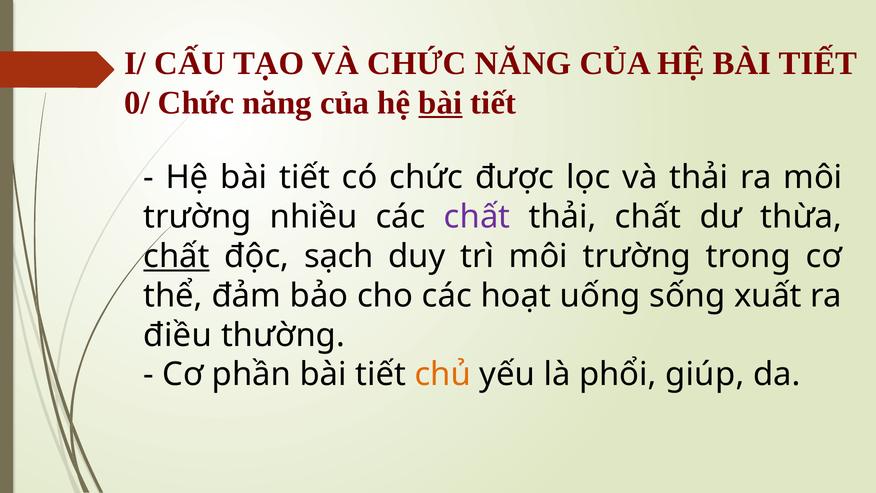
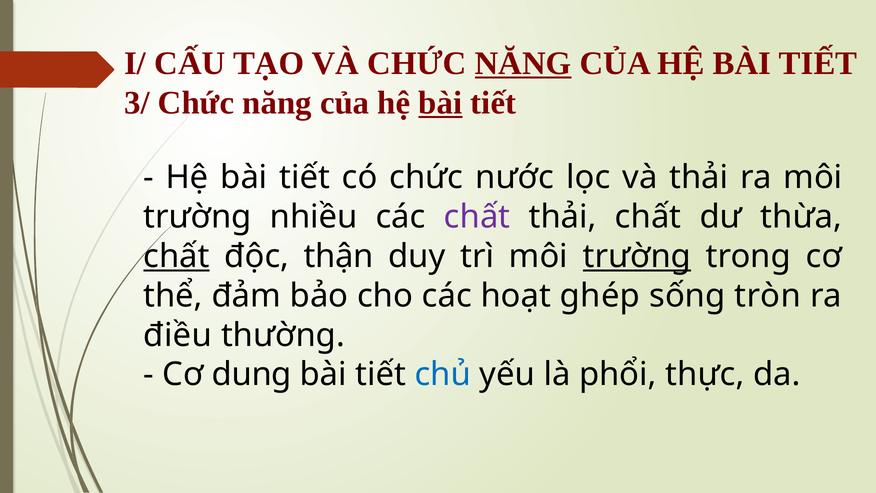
NĂNG at (523, 64) underline: none -> present
0/: 0/ -> 3/
được: được -> nước
sạch: sạch -> thận
trường at (637, 256) underline: none -> present
uống: uống -> ghép
xuất: xuất -> tròn
phần: phần -> dung
chủ colour: orange -> blue
giúp: giúp -> thực
